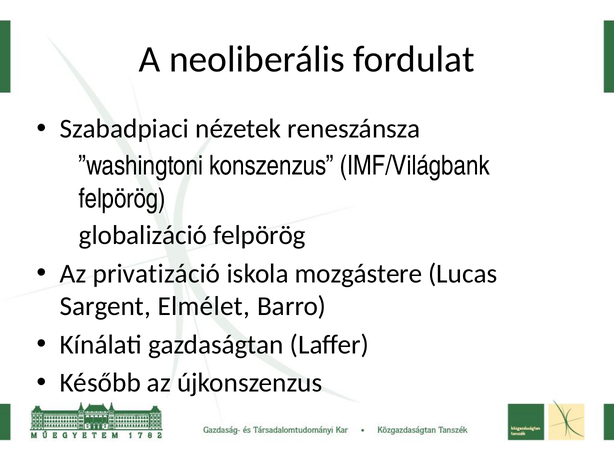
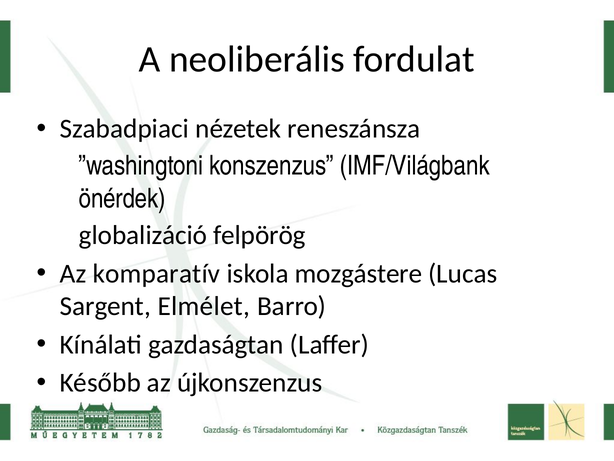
felpörög at (122, 198): felpörög -> önérdek
privatizáció: privatizáció -> komparatív
